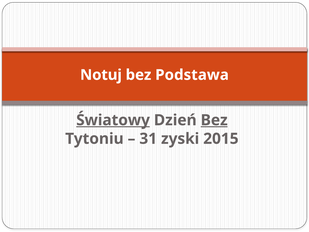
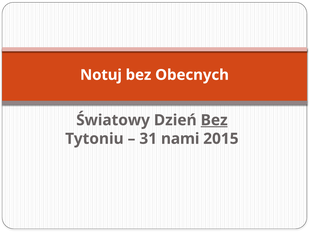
Podstawa: Podstawa -> Obecnych
Światowy underline: present -> none
zyski: zyski -> nami
